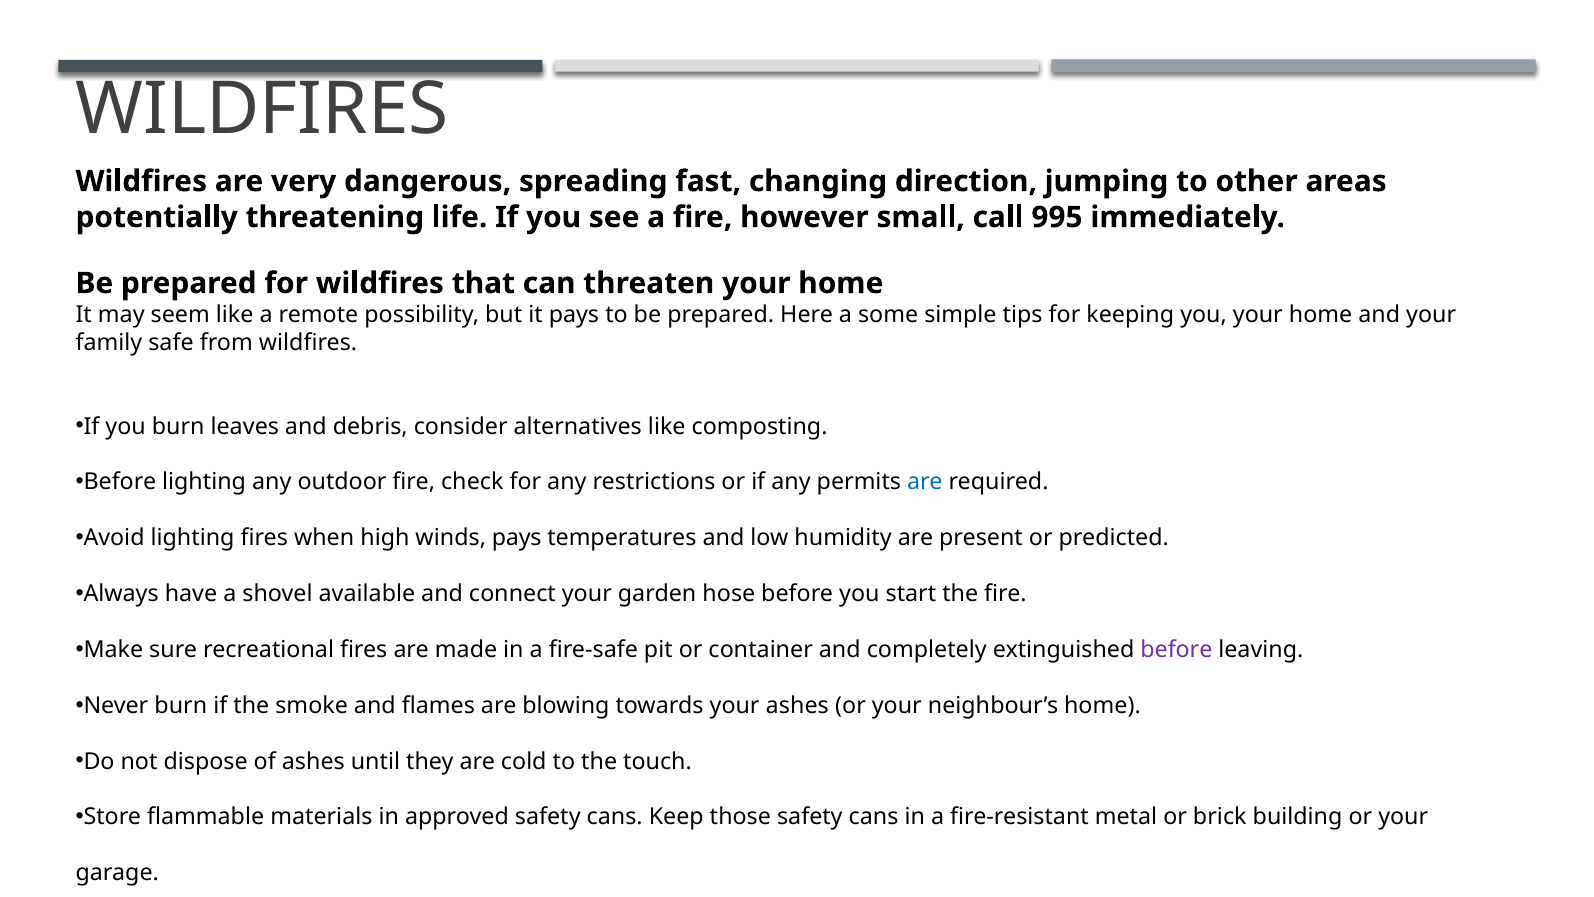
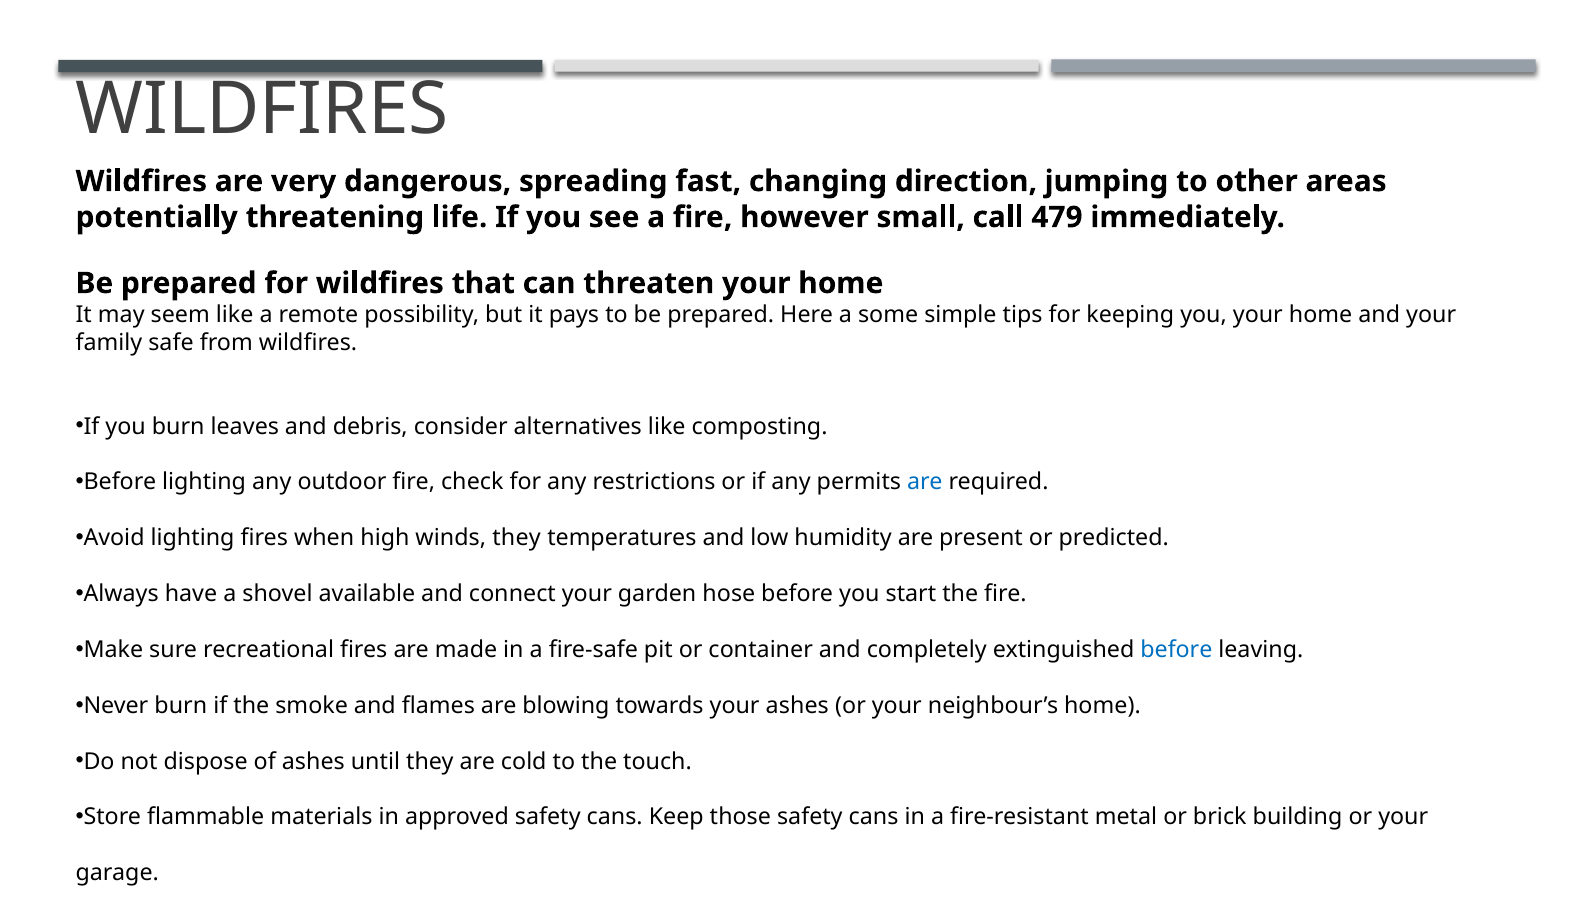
995: 995 -> 479
winds pays: pays -> they
before at (1176, 649) colour: purple -> blue
